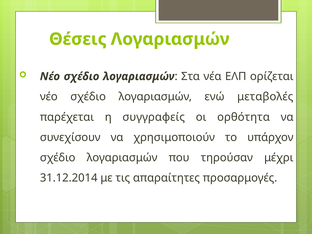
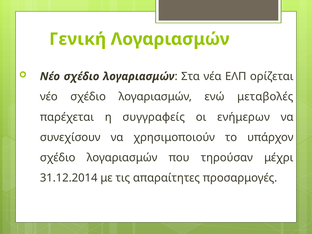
Θέσεις: Θέσεις -> Γενική
ορθότητα: ορθότητα -> ενήμερων
